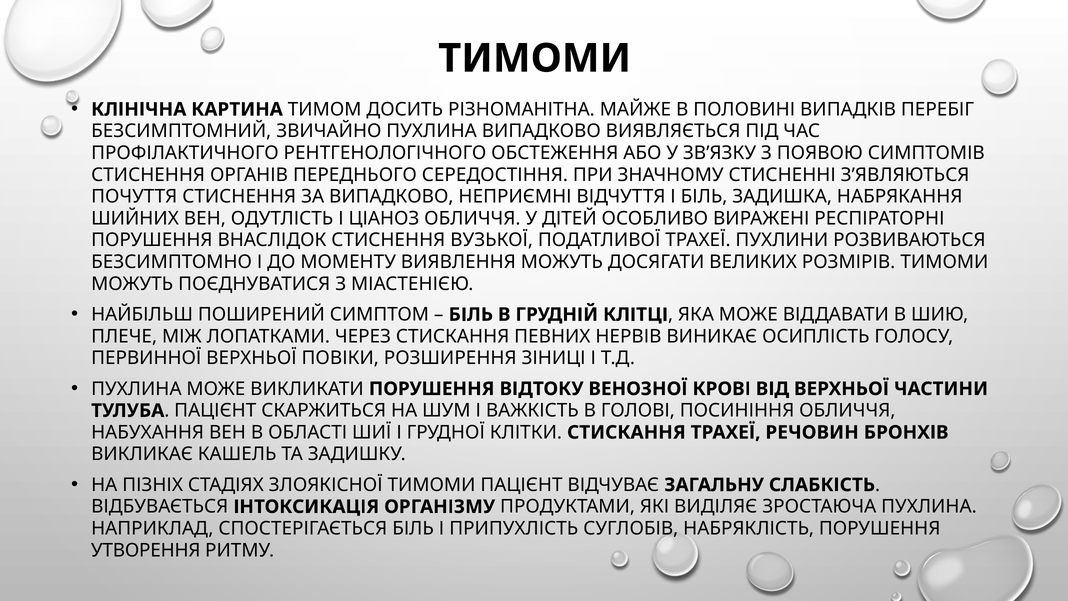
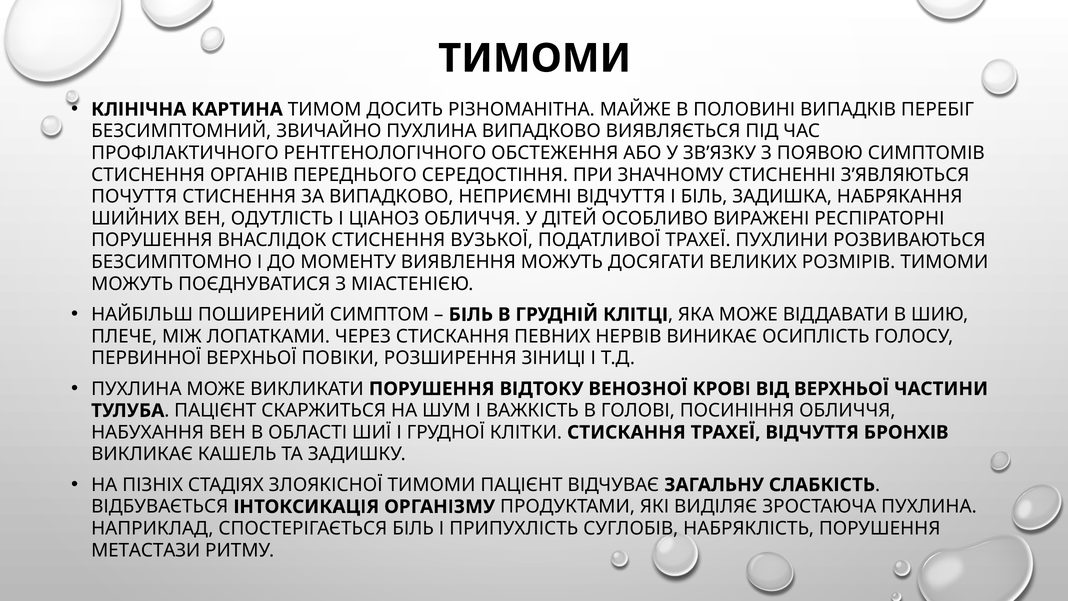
ТРАХЕЇ РЕЧОВИН: РЕЧОВИН -> ВІДЧУТТЯ
УТВОРЕННЯ: УТВОРЕННЯ -> МЕТАСТАЗИ
